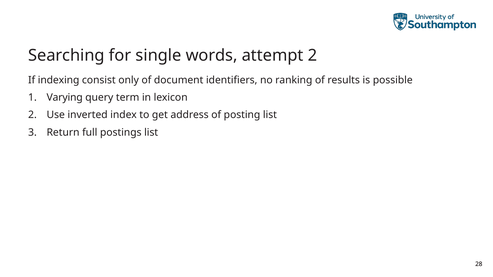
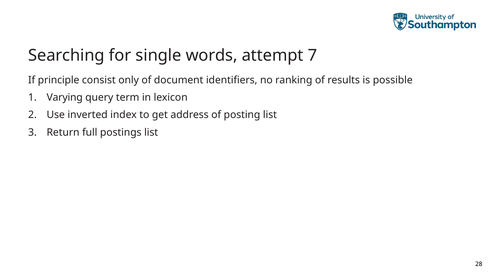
attempt 2: 2 -> 7
indexing: indexing -> principle
